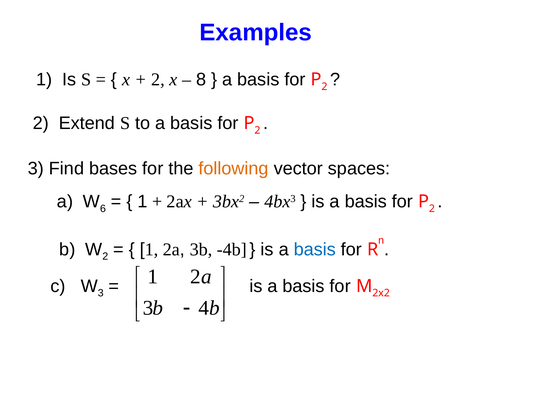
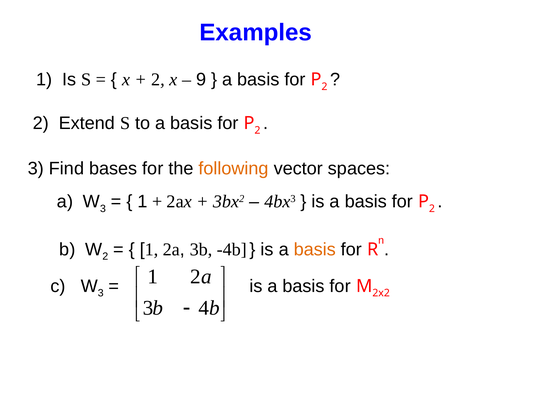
8: 8 -> 9
6 at (103, 208): 6 -> 3
basis at (315, 249) colour: blue -> orange
